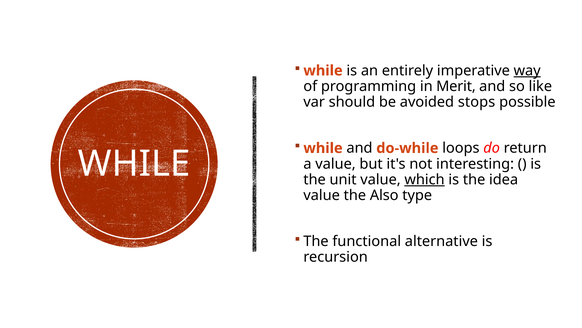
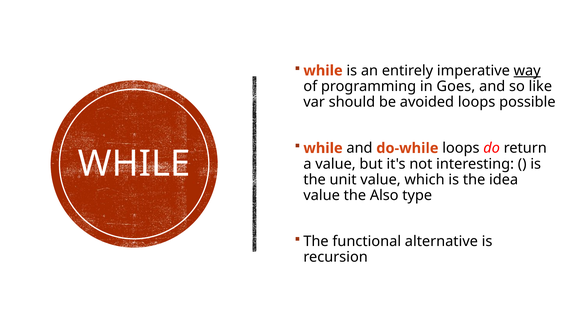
Merit: Merit -> Goes
avoided stops: stops -> loops
which underline: present -> none
